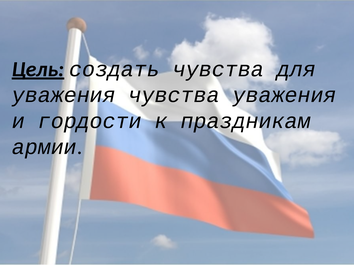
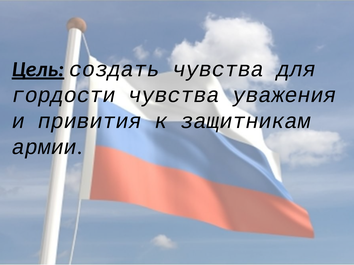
уважения at (64, 95): уважения -> гордости
гордости: гордости -> привития
праздникам: праздникам -> защитникам
